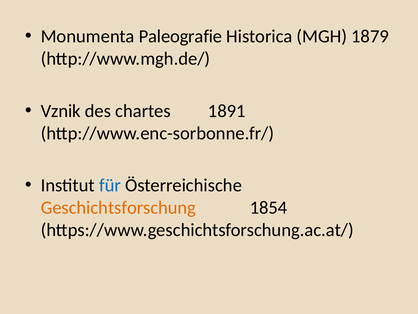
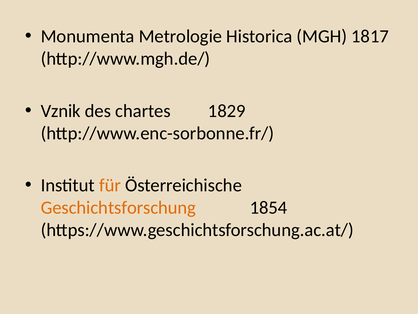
Paleografie: Paleografie -> Metrologie
1879: 1879 -> 1817
1891: 1891 -> 1829
für colour: blue -> orange
